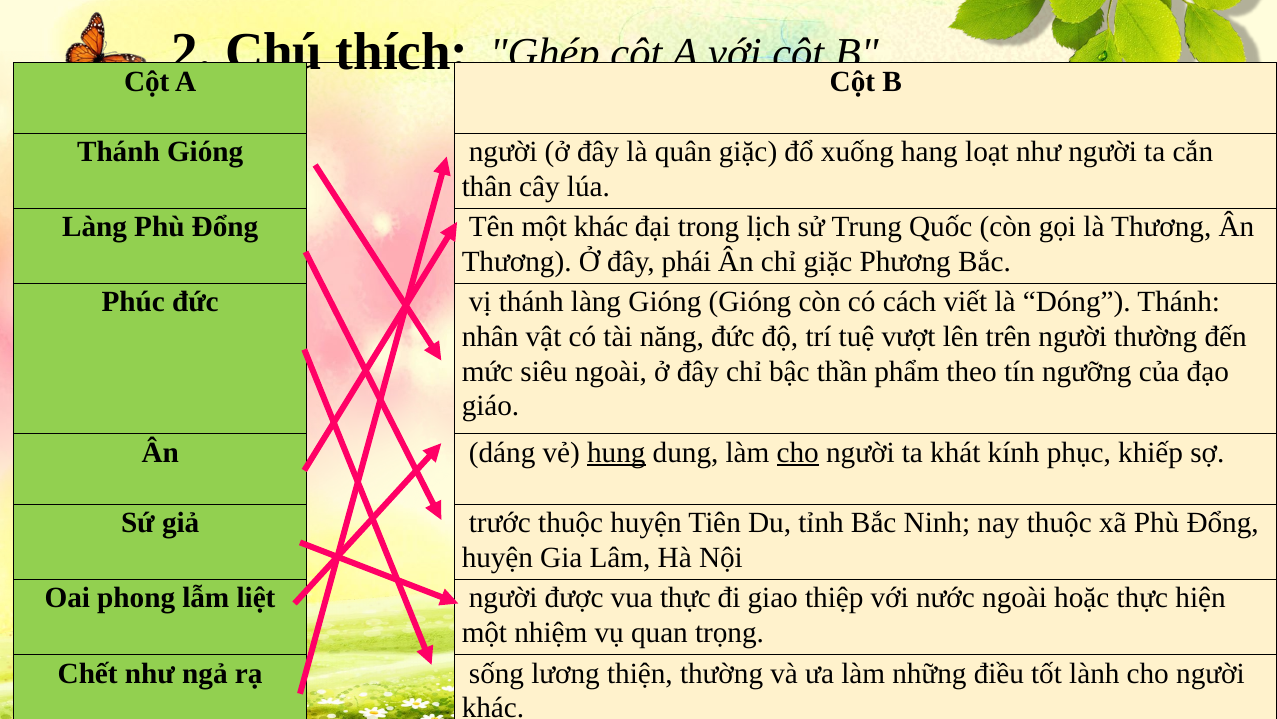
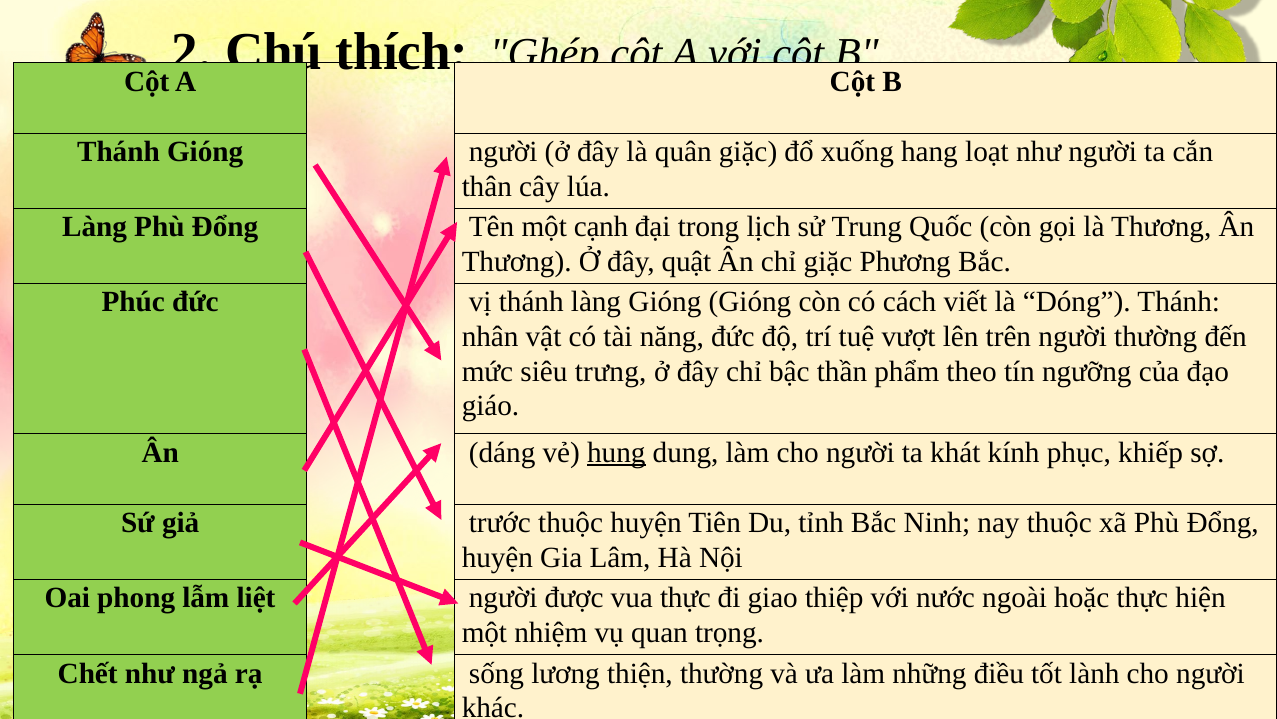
một khác: khác -> cạnh
phái: phái -> quật
siêu ngoài: ngoài -> trưng
cho at (798, 452) underline: present -> none
